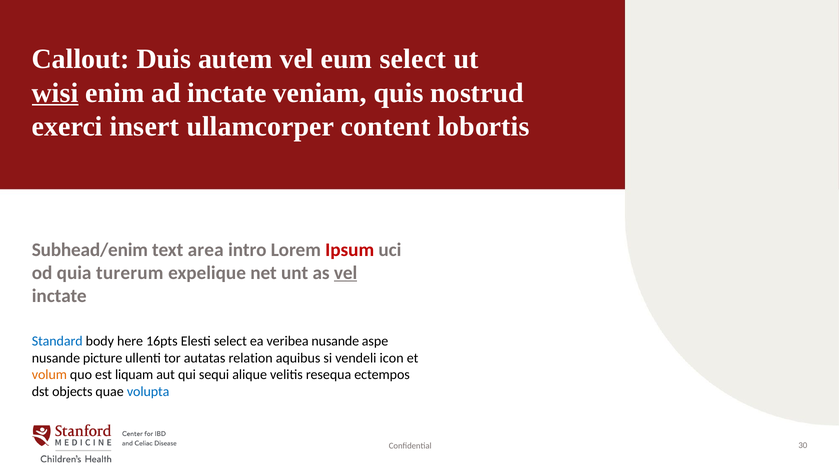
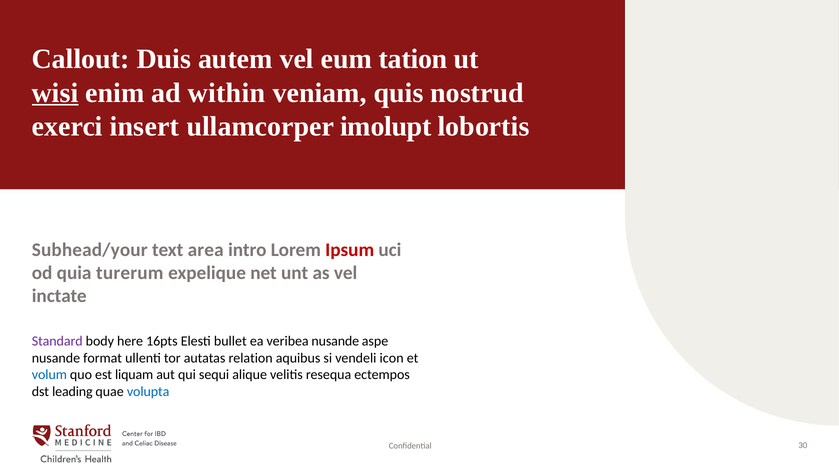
eum select: select -> tation
ad inctate: inctate -> within
content: content -> imolupt
Subhead/enim: Subhead/enim -> Subhead/your
vel at (346, 273) underline: present -> none
Standard colour: blue -> purple
Elesti select: select -> bullet
picture: picture -> format
volum colour: orange -> blue
objects: objects -> leading
